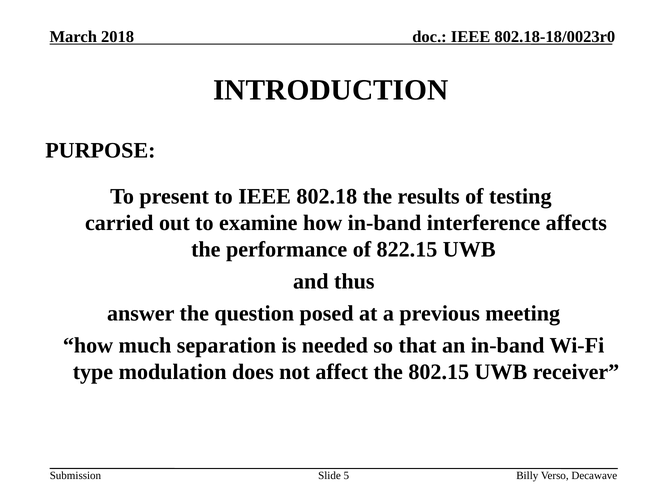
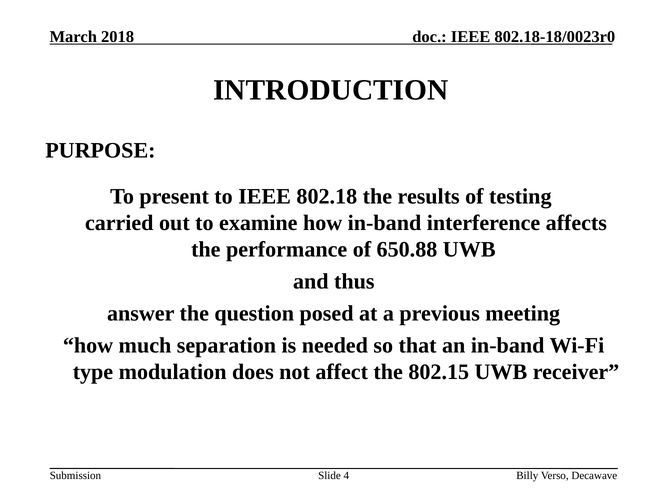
822.15: 822.15 -> 650.88
5: 5 -> 4
